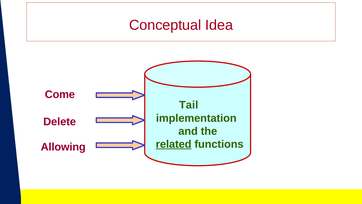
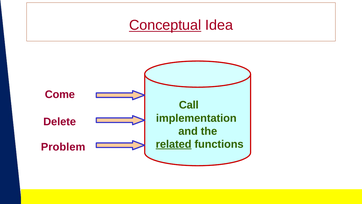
Conceptual underline: none -> present
Tail: Tail -> Call
Allowing: Allowing -> Problem
